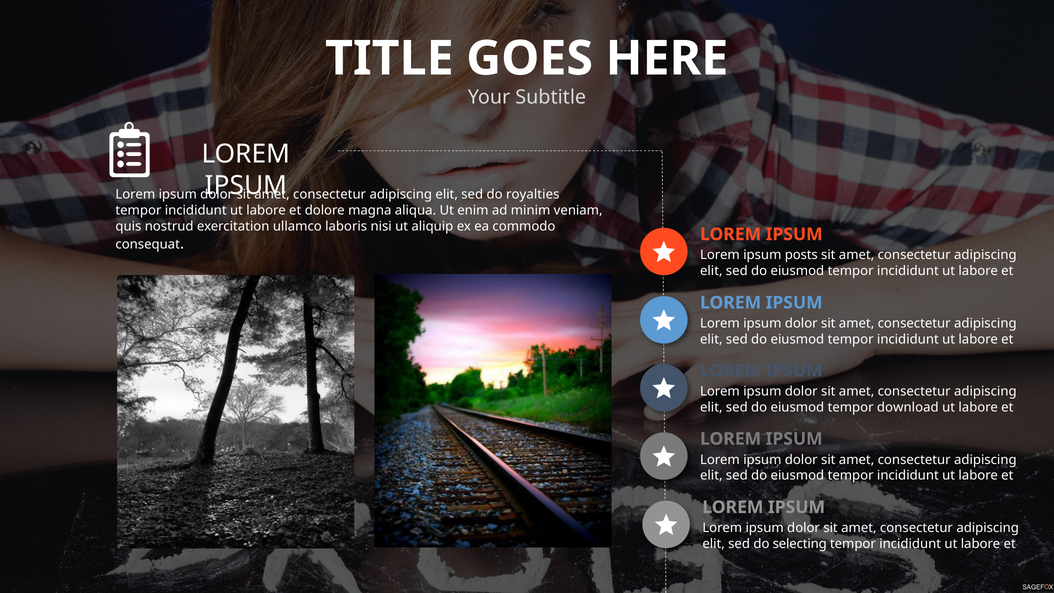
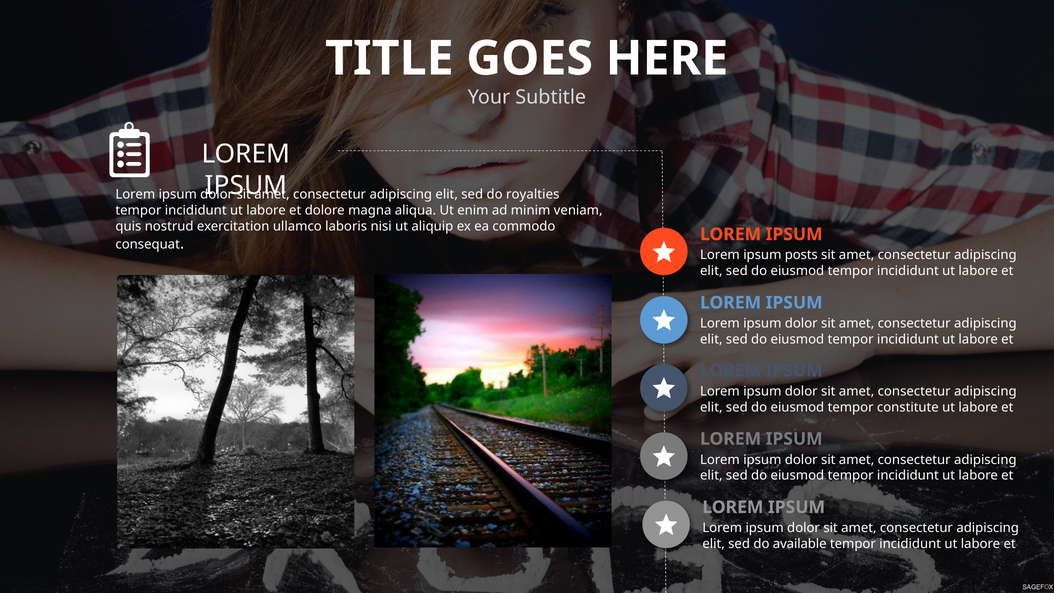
download: download -> constitute
selecting: selecting -> available
